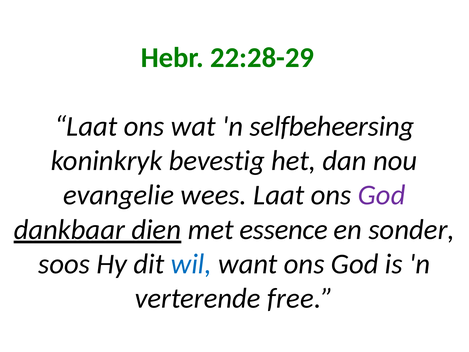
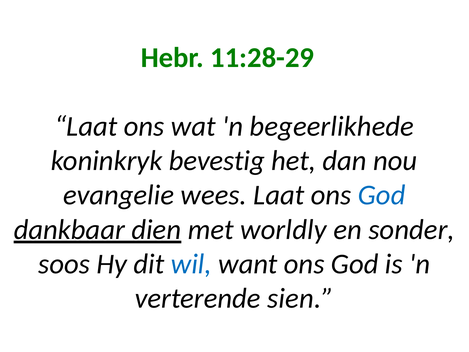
22:28-29: 22:28-29 -> 11:28-29
selfbeheersing: selfbeheersing -> begeerlikhede
God at (382, 195) colour: purple -> blue
essence: essence -> worldly
free: free -> sien
